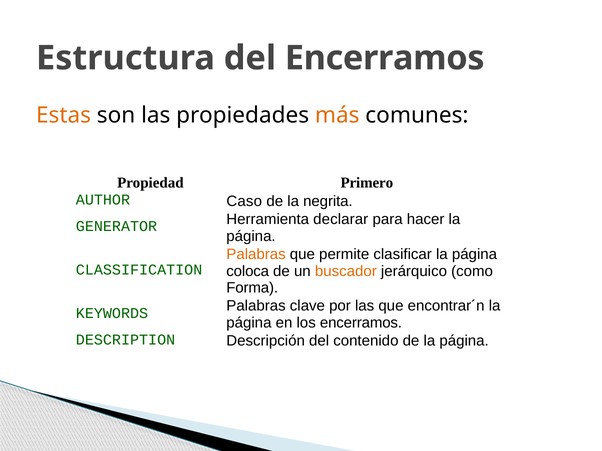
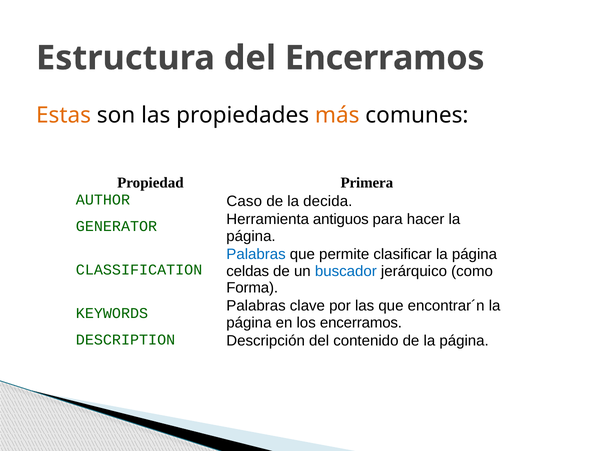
Primero: Primero -> Primera
negrita: negrita -> decida
declarar: declarar -> antiguos
Palabras at (256, 255) colour: orange -> blue
coloca: coloca -> celdas
buscador colour: orange -> blue
